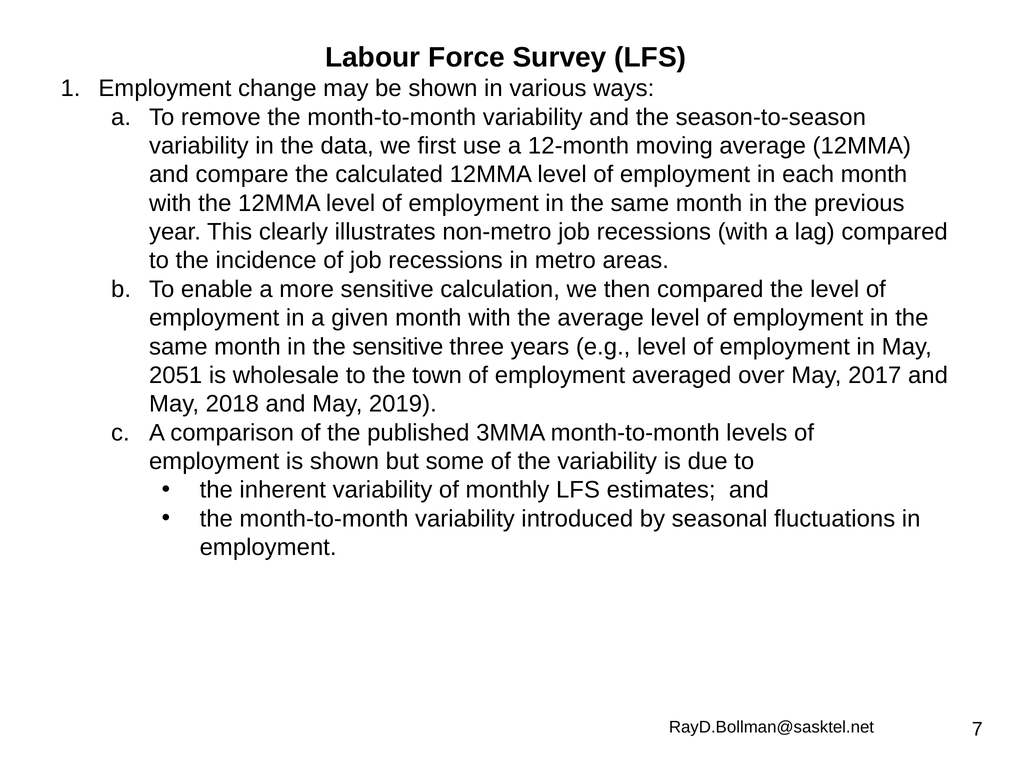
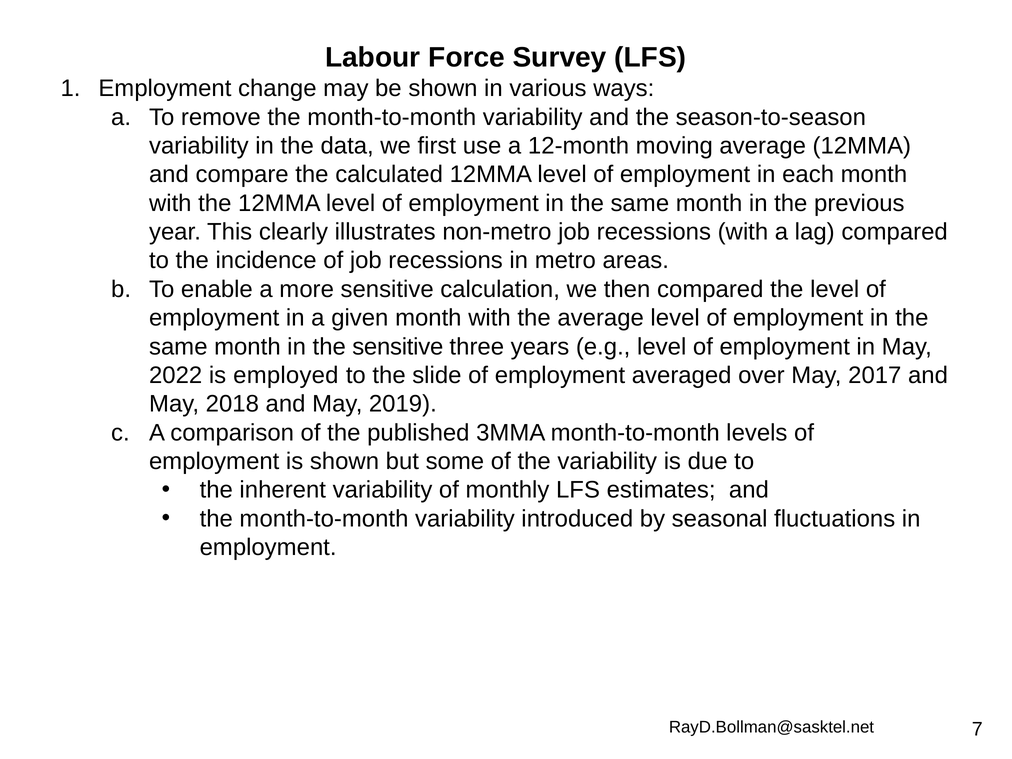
2051: 2051 -> 2022
wholesale: wholesale -> employed
town: town -> slide
